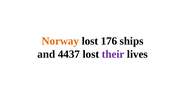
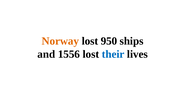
176: 176 -> 950
4437: 4437 -> 1556
their colour: purple -> blue
